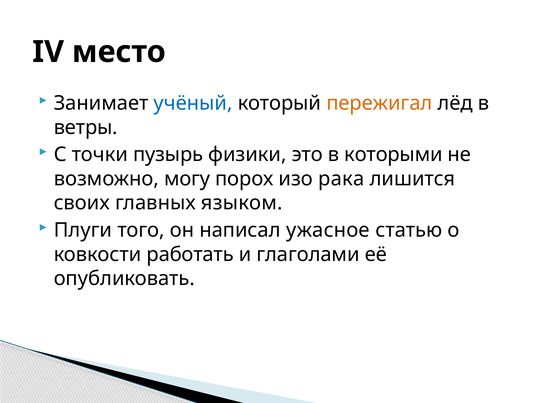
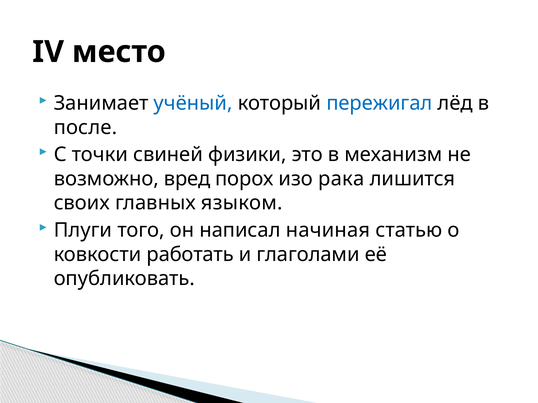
пережигал colour: orange -> blue
ветры: ветры -> после
пузырь: пузырь -> свиней
которыми: которыми -> механизм
могу: могу -> вред
ужасное: ужасное -> начиная
